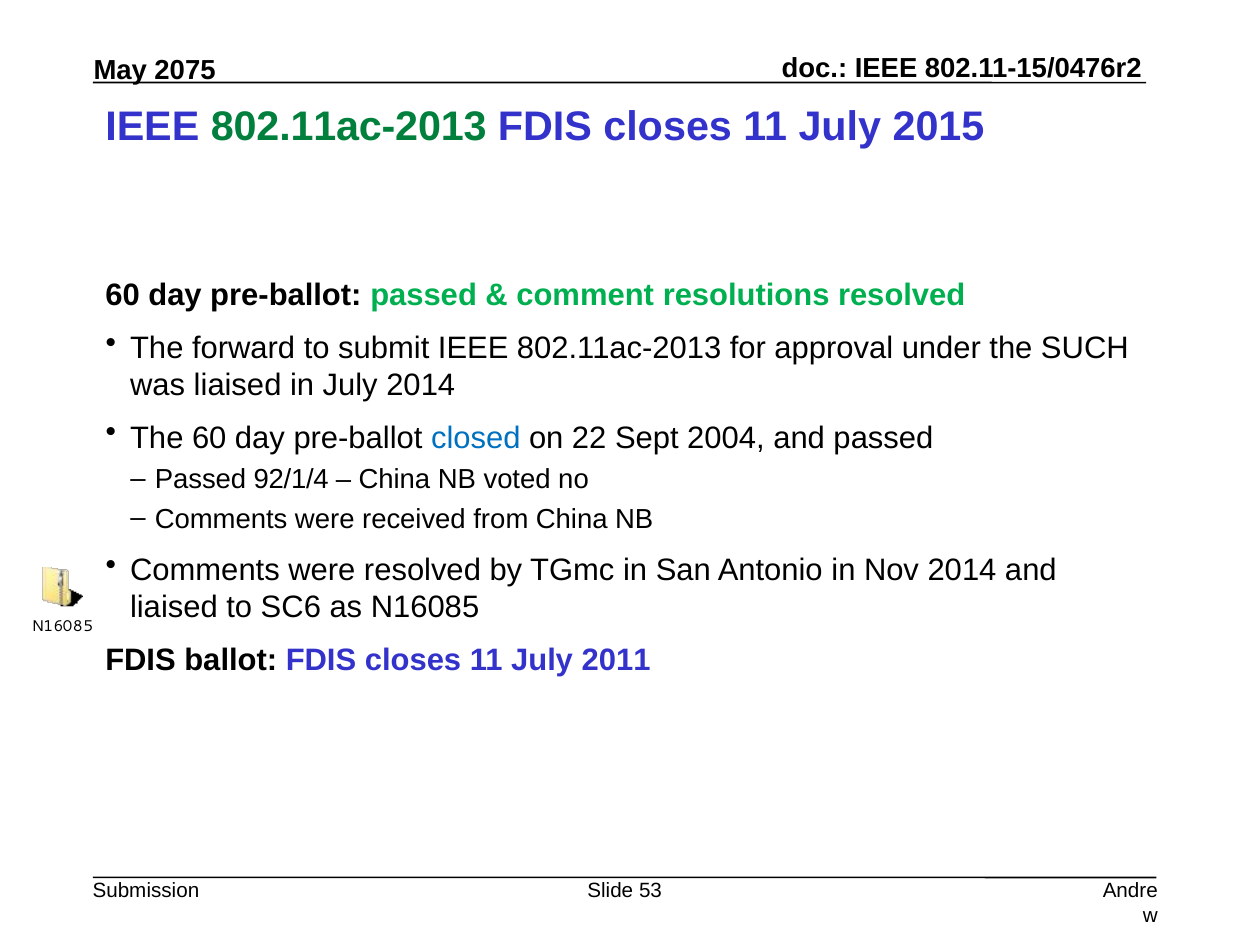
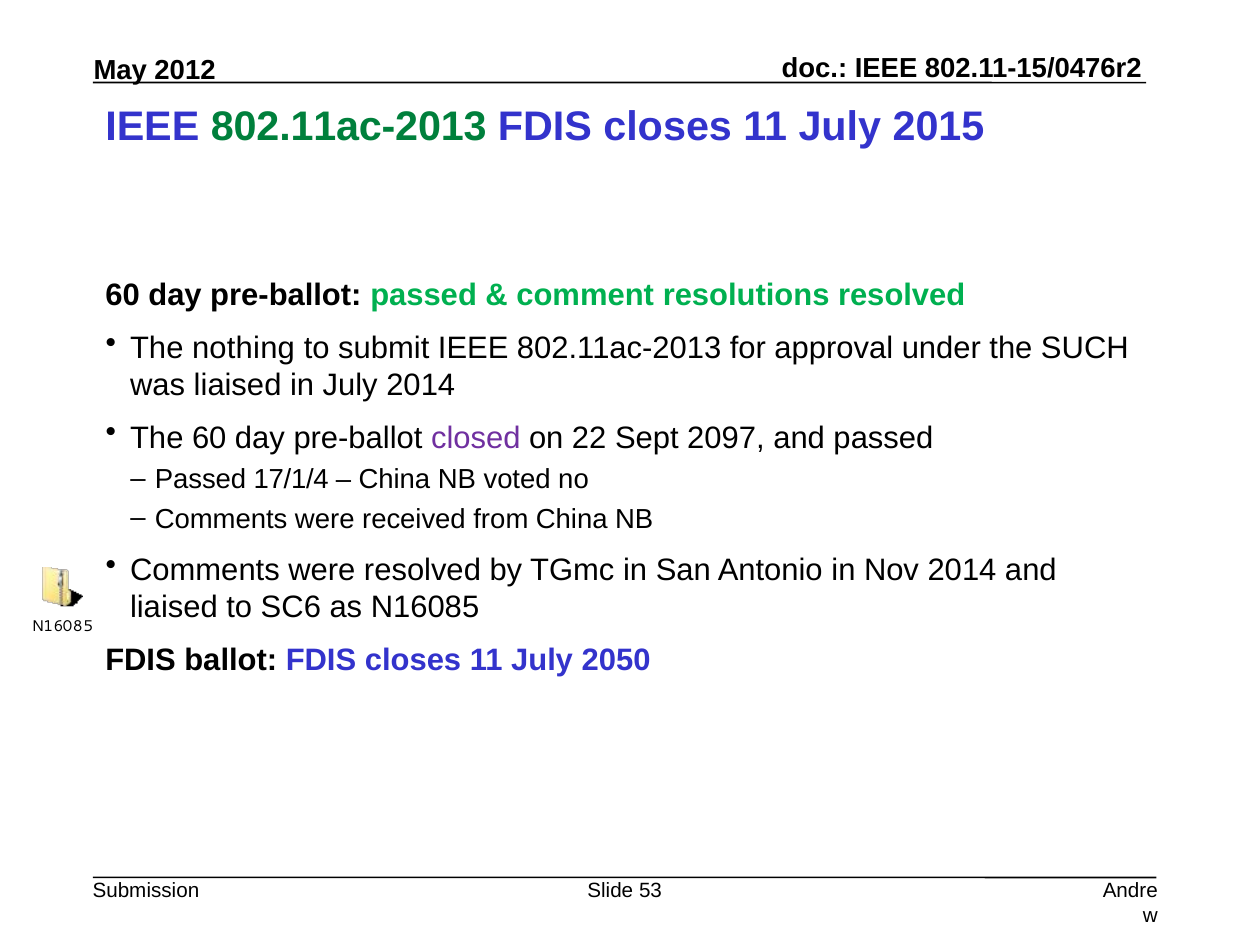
2075: 2075 -> 2012
forward: forward -> nothing
closed colour: blue -> purple
2004: 2004 -> 2097
92/1/4: 92/1/4 -> 17/1/4
2011: 2011 -> 2050
